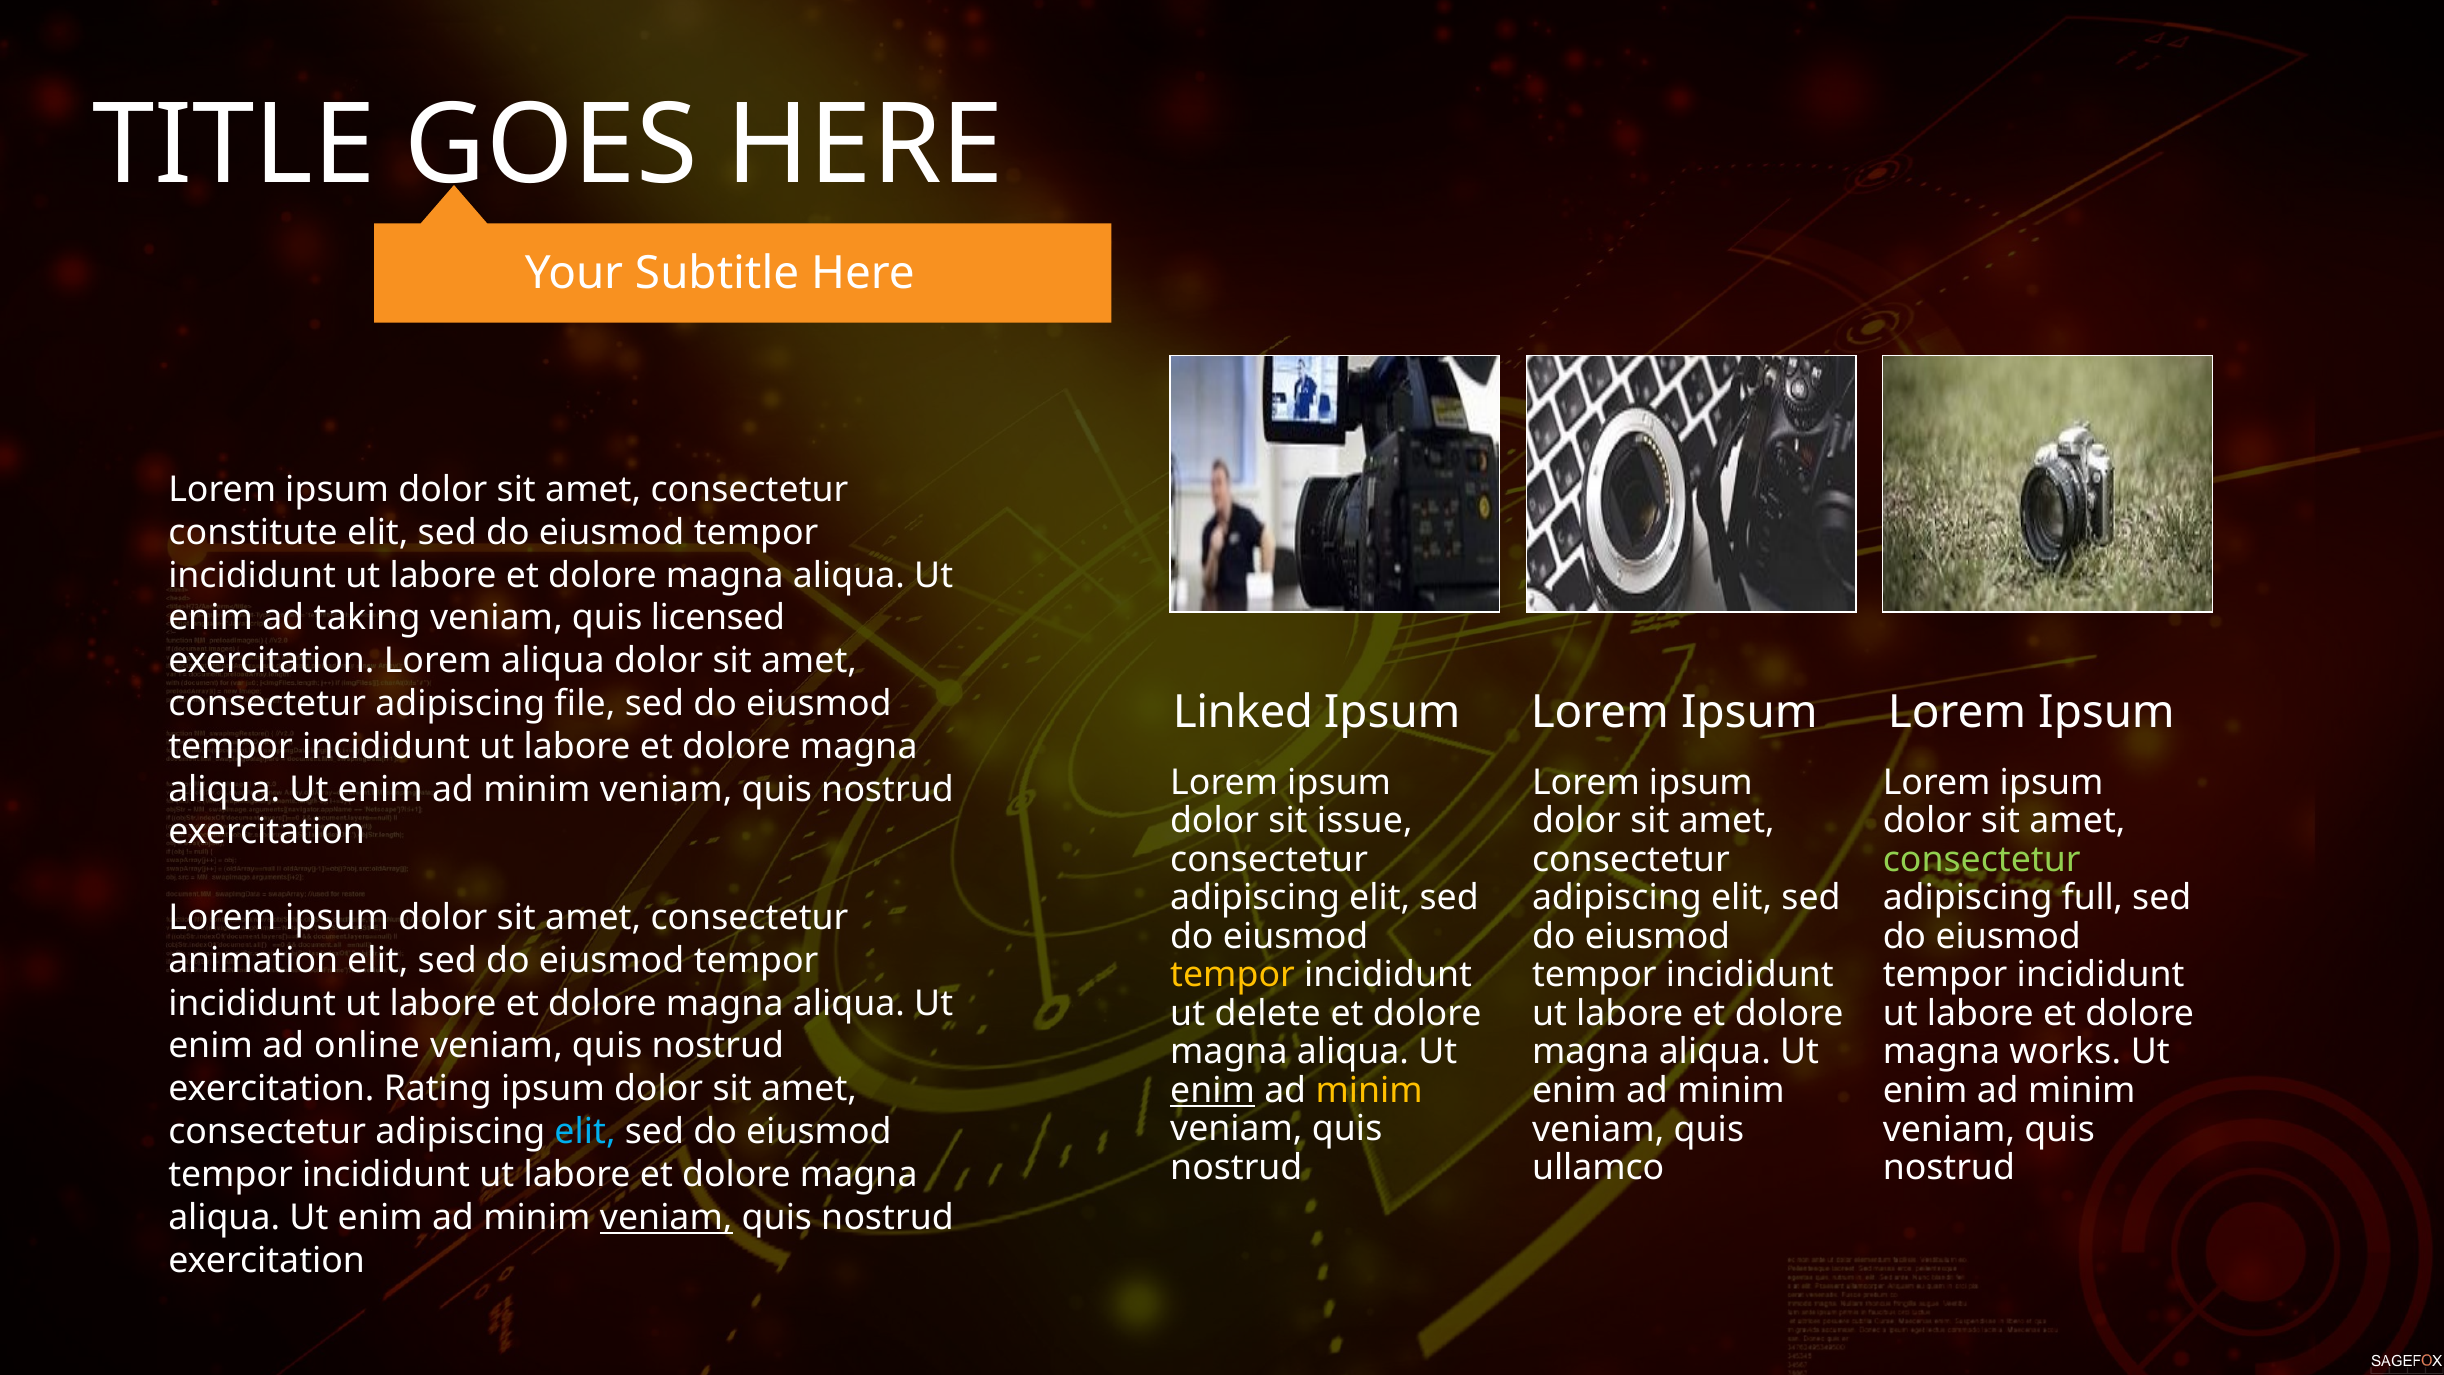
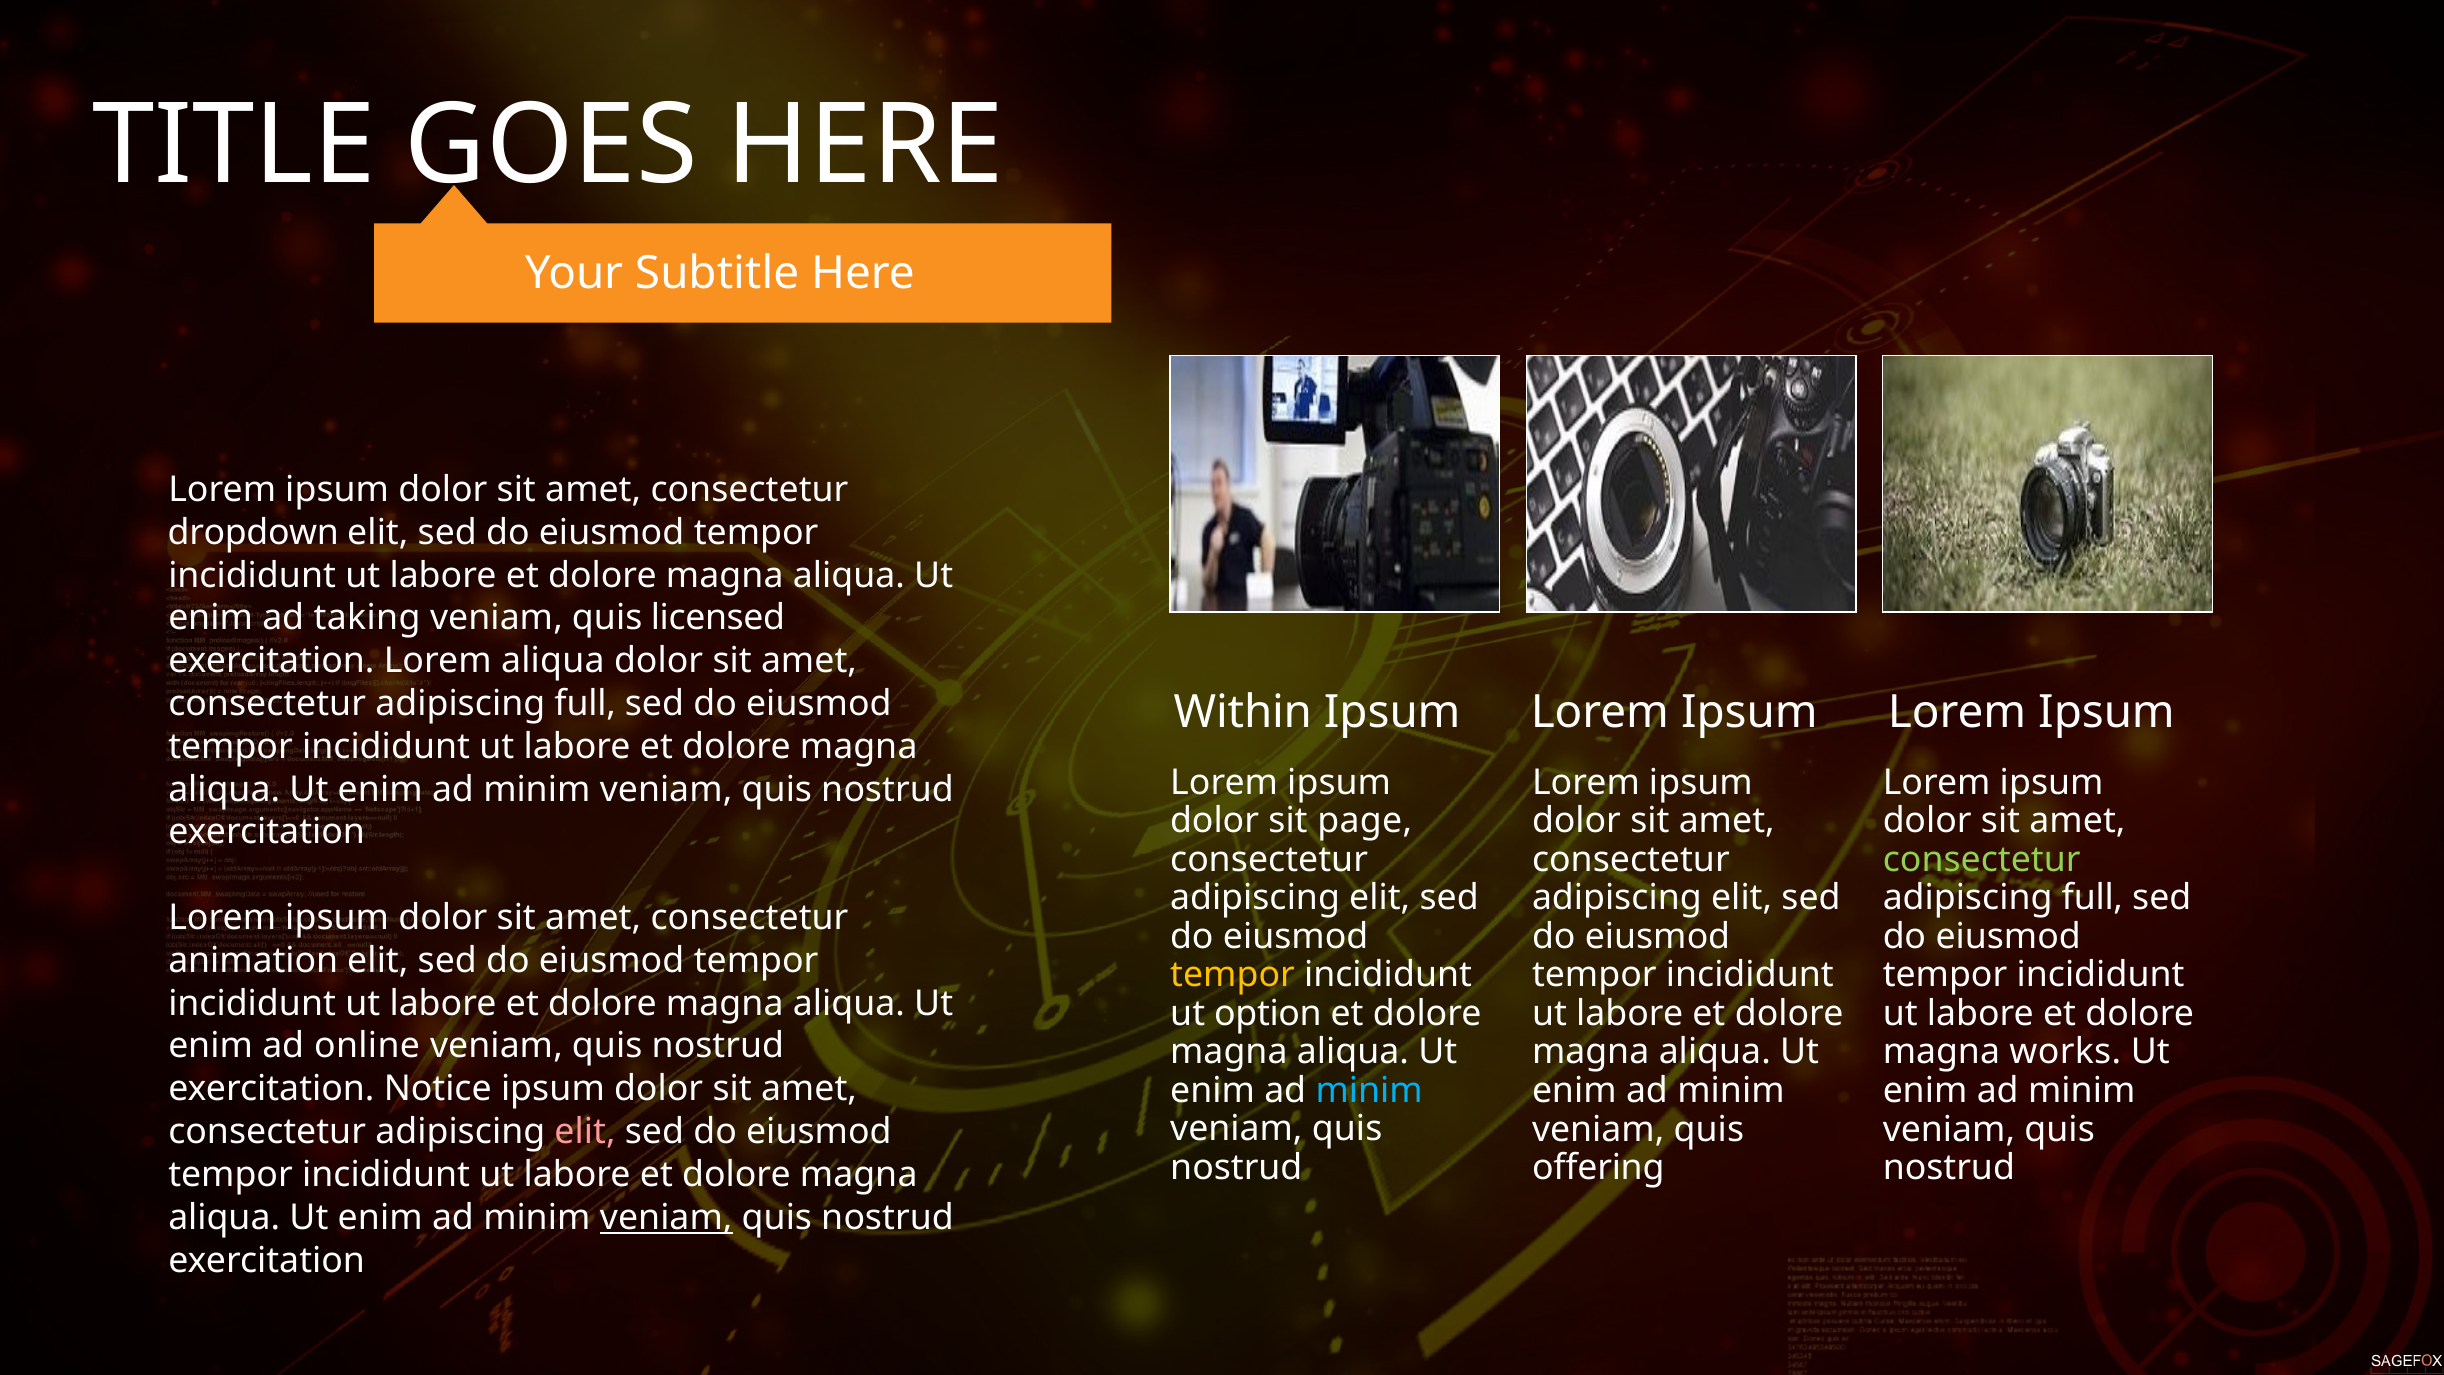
constitute: constitute -> dropdown
file at (585, 704): file -> full
Linked: Linked -> Within
issue: issue -> page
delete: delete -> option
Rating: Rating -> Notice
enim at (1213, 1090) underline: present -> none
minim at (1369, 1090) colour: yellow -> light blue
elit at (585, 1132) colour: light blue -> pink
ullamco: ullamco -> offering
